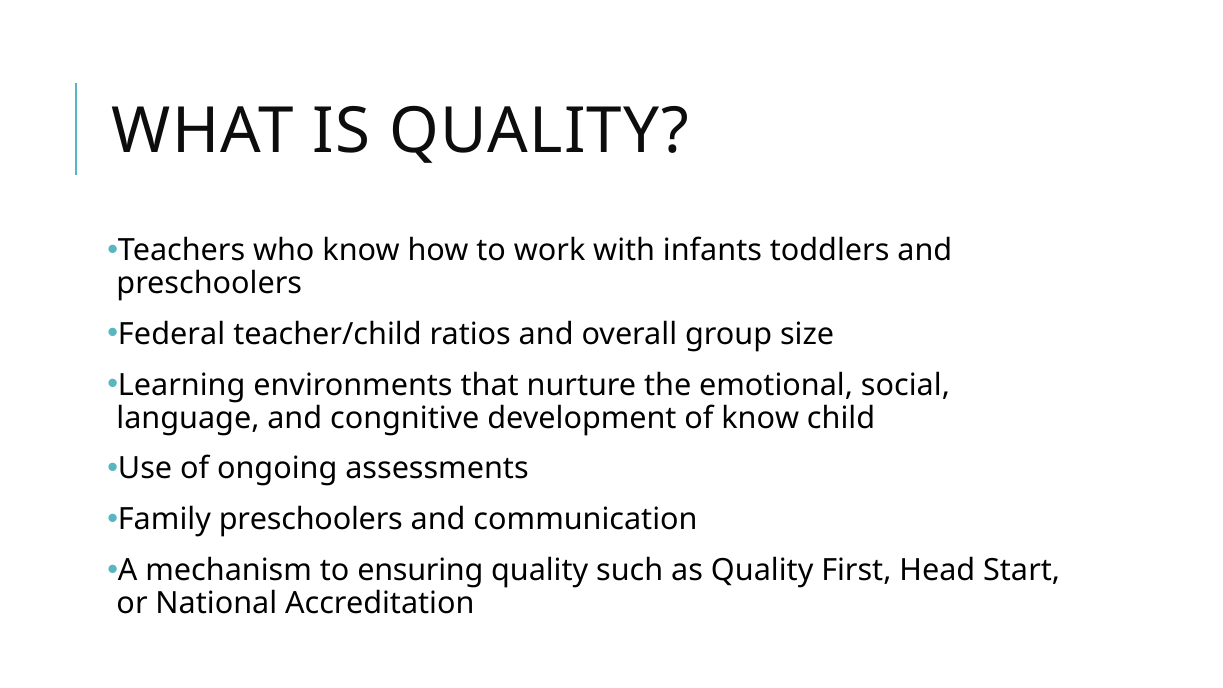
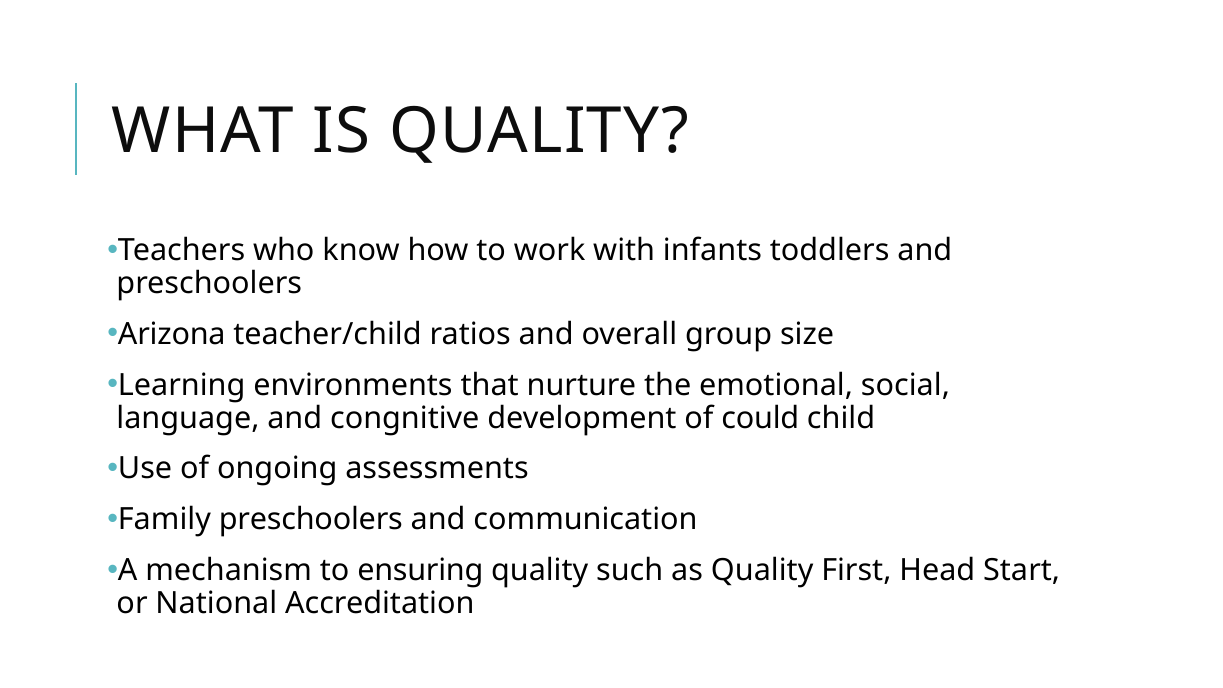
Federal: Federal -> Arizona
of know: know -> could
